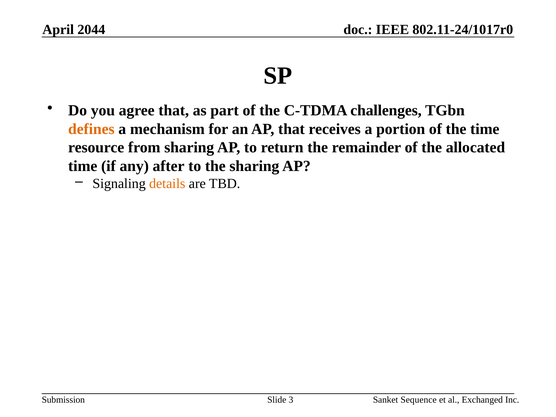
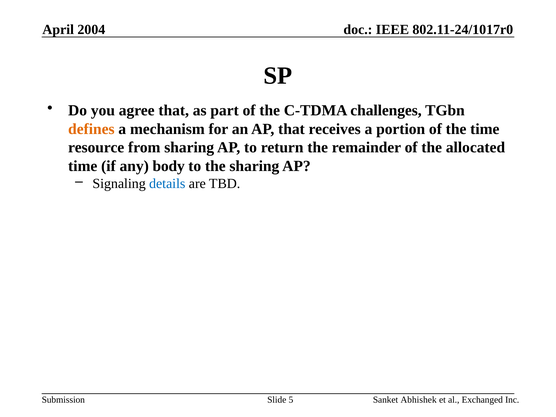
2044: 2044 -> 2004
after: after -> body
details colour: orange -> blue
3: 3 -> 5
Sequence: Sequence -> Abhishek
